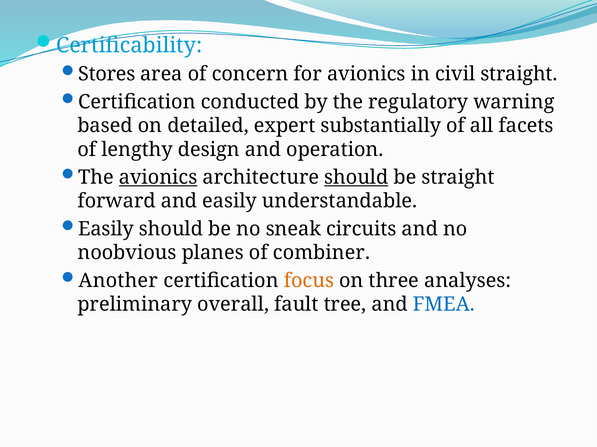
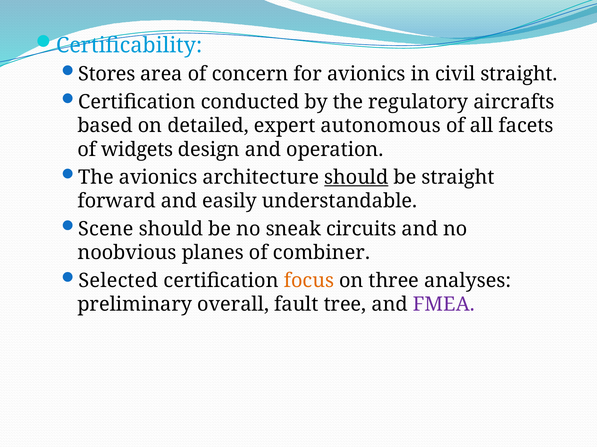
warning: warning -> aircrafts
substantially: substantially -> autonomous
lengthy: lengthy -> widgets
avionics at (158, 178) underline: present -> none
Easily at (106, 229): Easily -> Scene
Another: Another -> Selected
FMEA colour: blue -> purple
